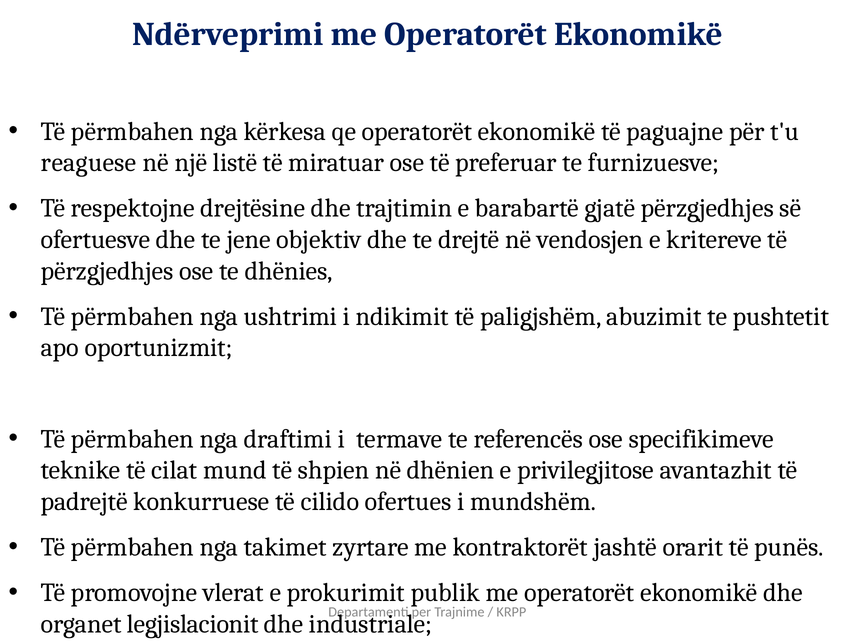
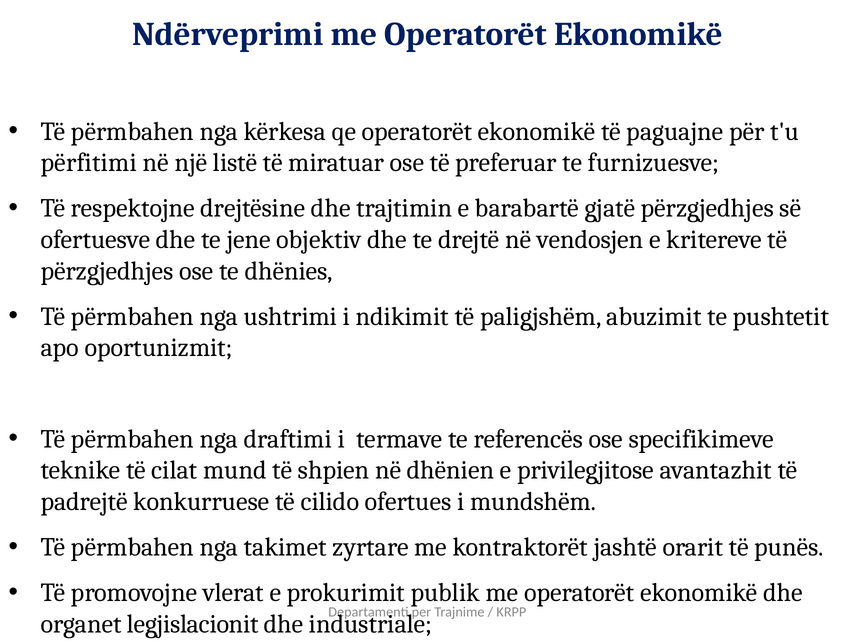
reaguese: reaguese -> përfitimi
